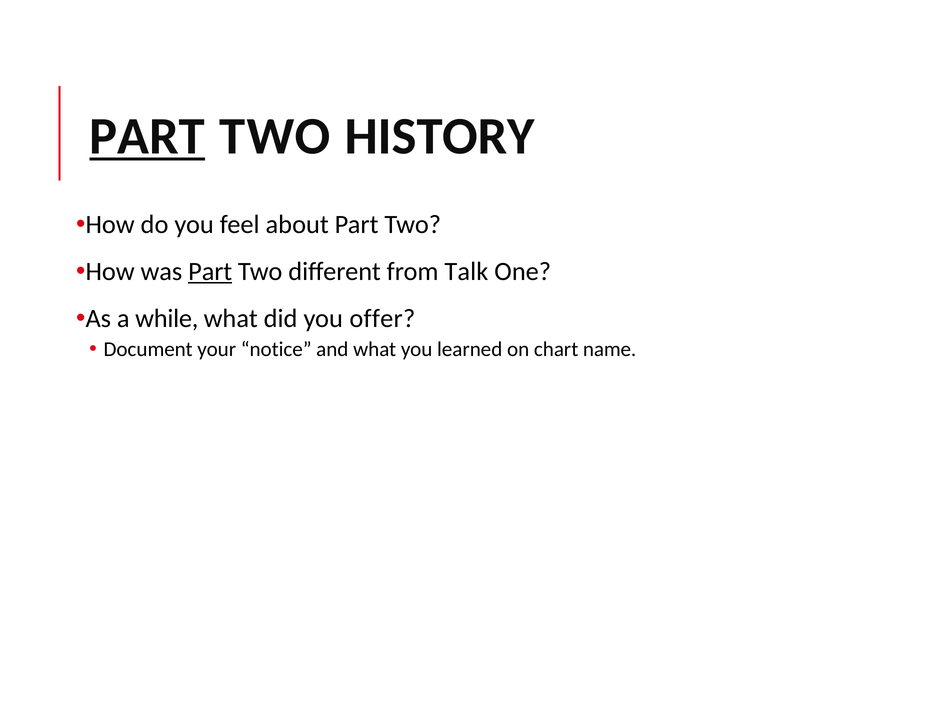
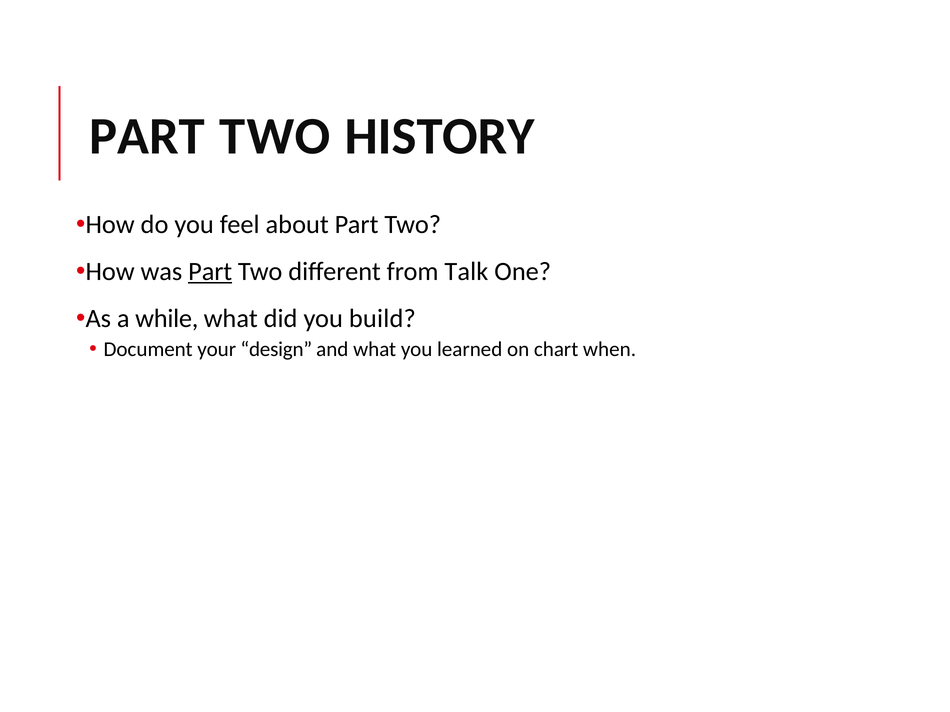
PART at (147, 136) underline: present -> none
offer: offer -> build
notice: notice -> design
name: name -> when
